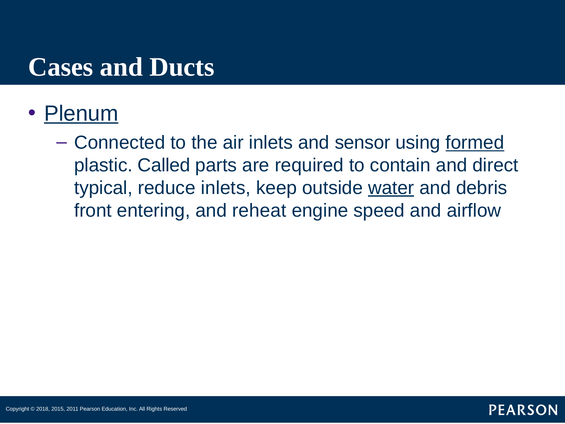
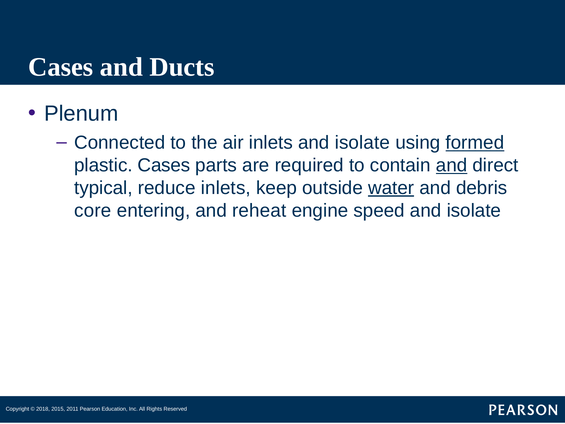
Plenum underline: present -> none
inlets and sensor: sensor -> isolate
plastic Called: Called -> Cases
and at (452, 165) underline: none -> present
front: front -> core
airflow at (474, 210): airflow -> isolate
